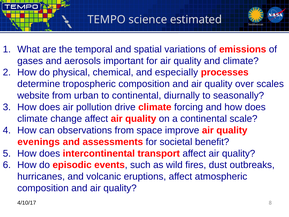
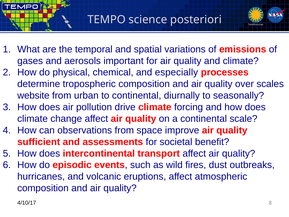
estimated: estimated -> posteriori
evenings: evenings -> sufficient
